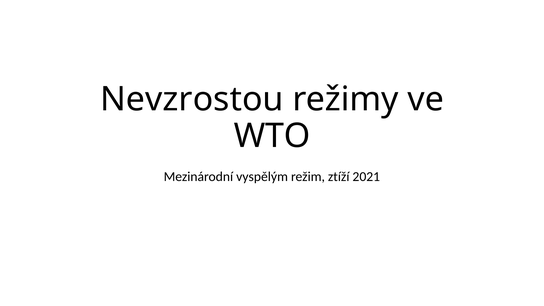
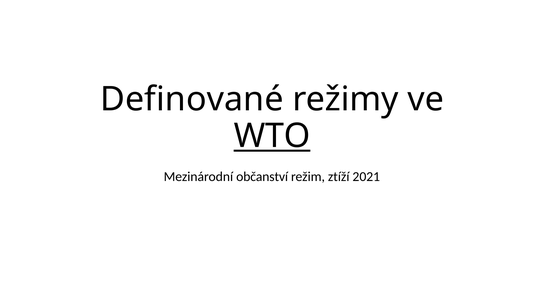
Nevzrostou: Nevzrostou -> Definované
WTO underline: none -> present
vyspělým: vyspělým -> občanství
